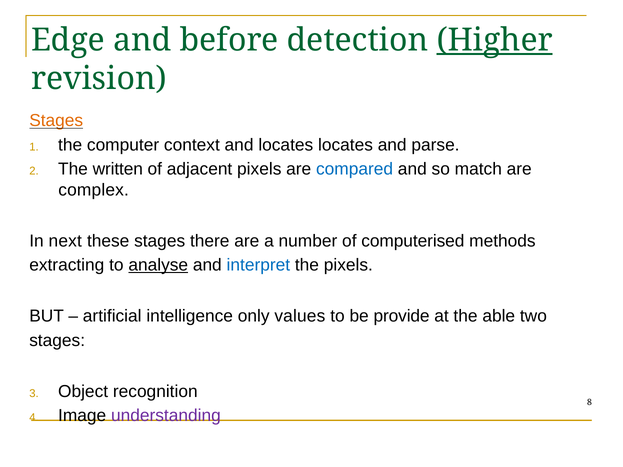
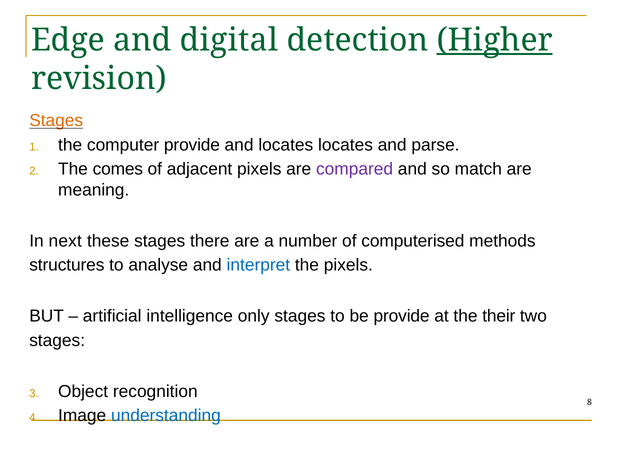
before: before -> digital
computer context: context -> provide
written: written -> comes
compared colour: blue -> purple
complex: complex -> meaning
extracting: extracting -> structures
analyse underline: present -> none
only values: values -> stages
able: able -> their
understanding colour: purple -> blue
